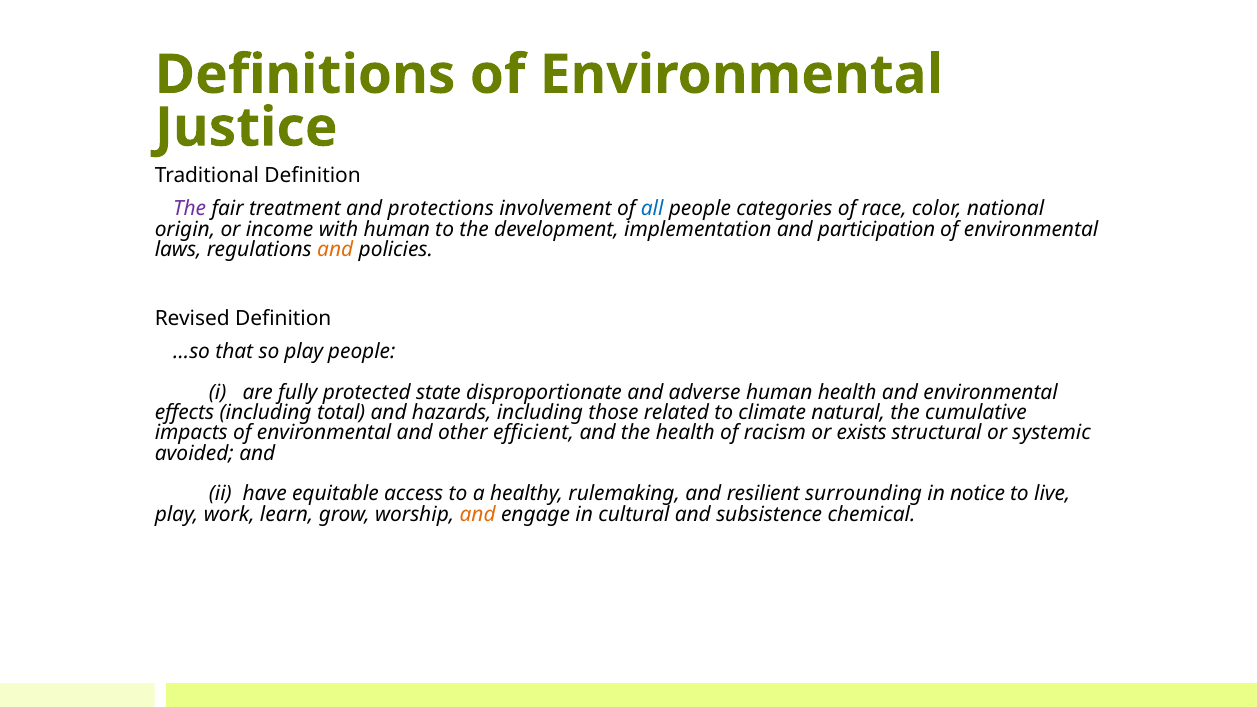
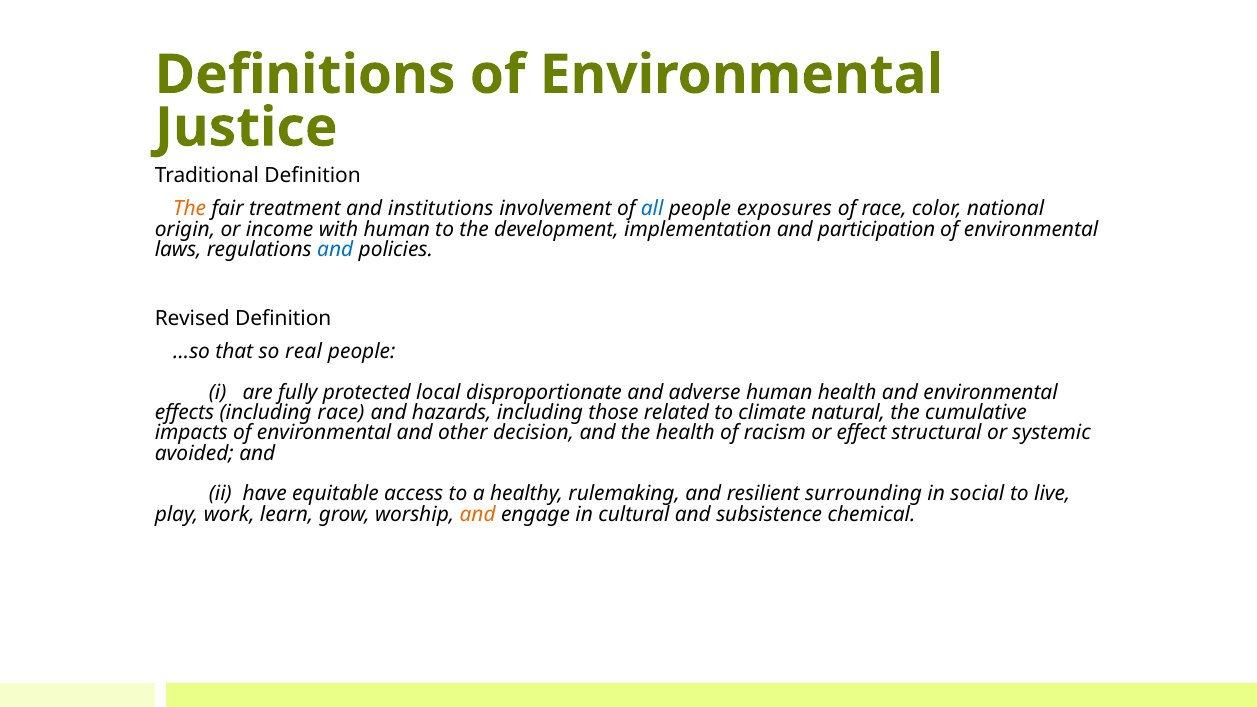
The at (190, 209) colour: purple -> orange
protections: protections -> institutions
categories: categories -> exposures
and at (335, 250) colour: orange -> blue
so play: play -> real
state: state -> local
including total: total -> race
efficient: efficient -> decision
exists: exists -> effect
notice: notice -> social
